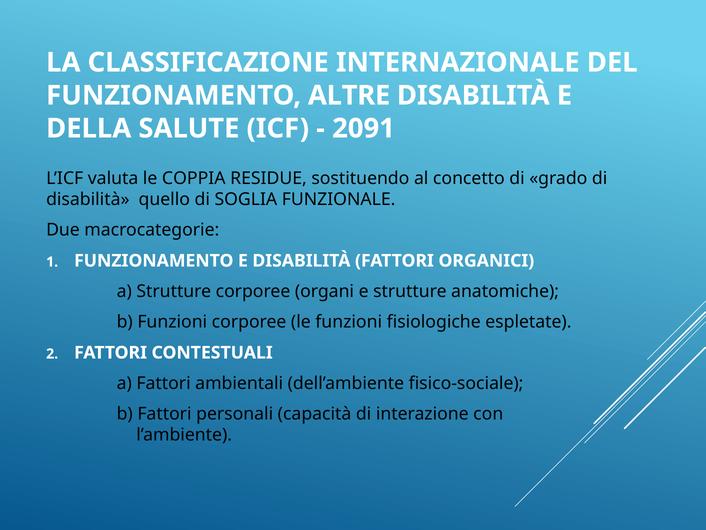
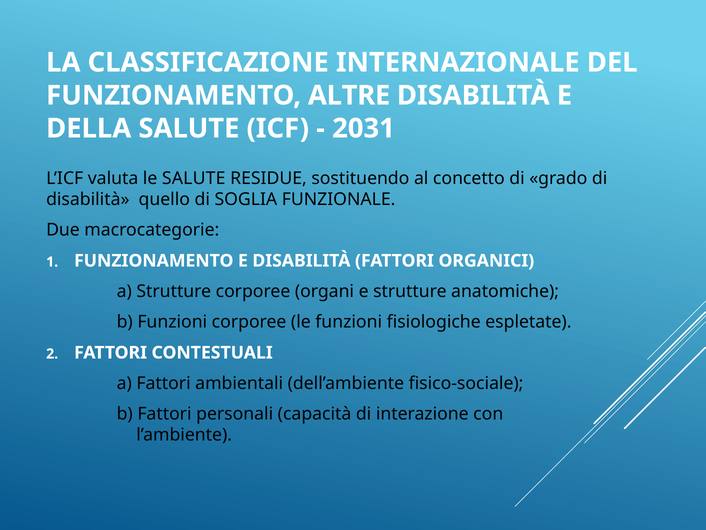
2091: 2091 -> 2031
le COPPIA: COPPIA -> SALUTE
